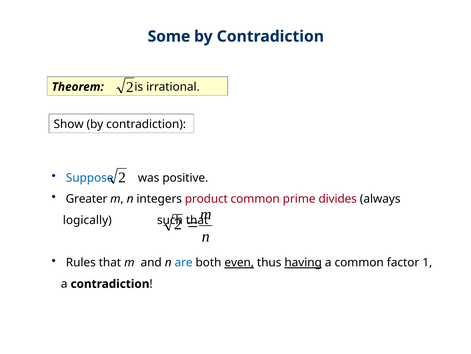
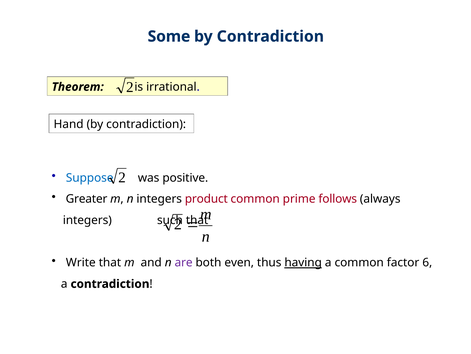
Show: Show -> Hand
divides: divides -> follows
logically at (87, 220): logically -> integers
Rules: Rules -> Write
are colour: blue -> purple
even underline: present -> none
1: 1 -> 6
